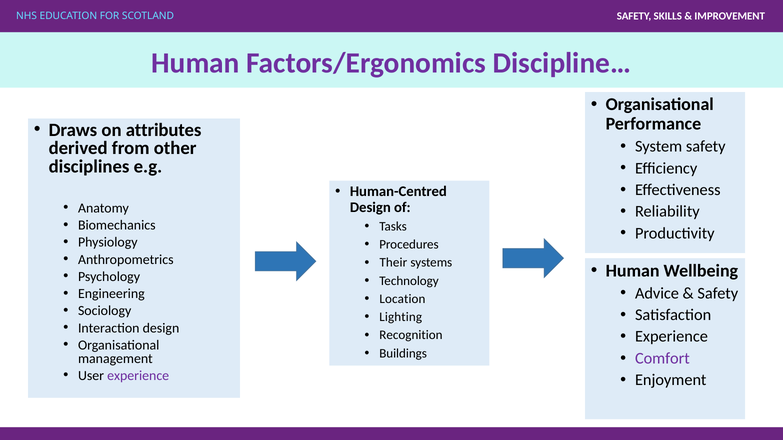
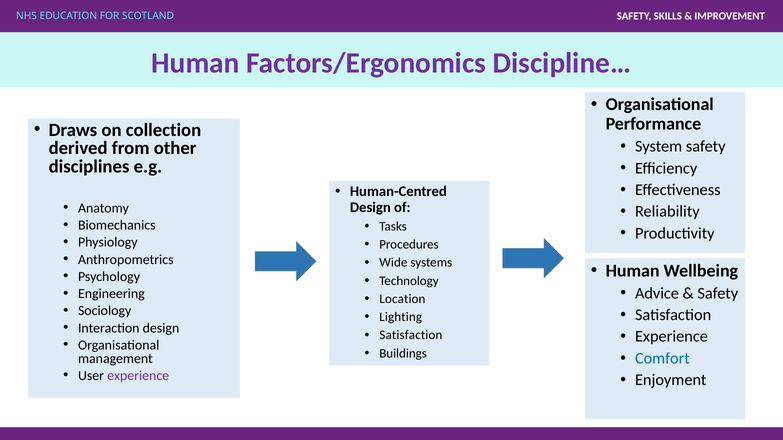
attributes: attributes -> collection
Their: Their -> Wide
Recognition at (411, 335): Recognition -> Satisfaction
Comfort colour: purple -> blue
